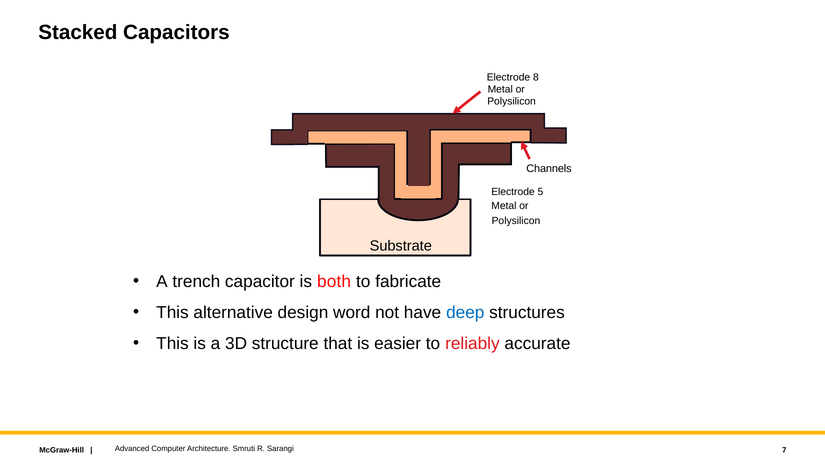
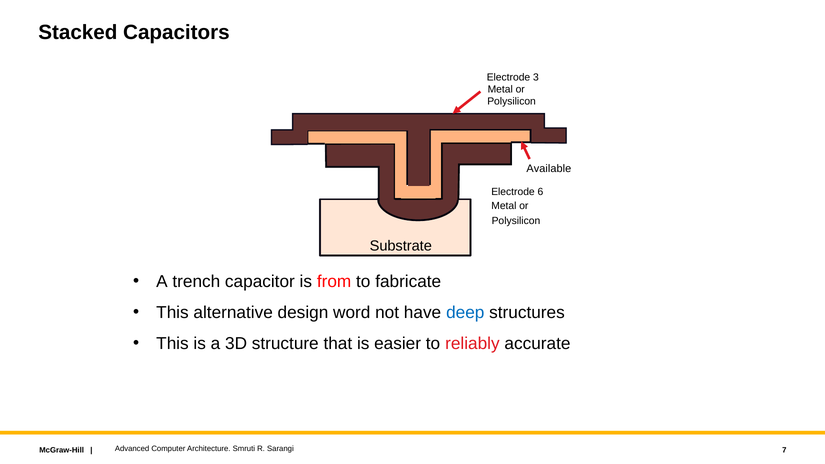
8: 8 -> 3
Channels: Channels -> Available
5: 5 -> 6
both: both -> from
